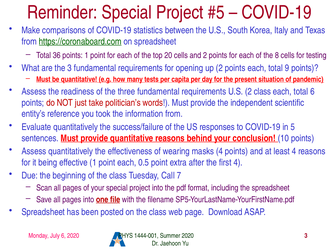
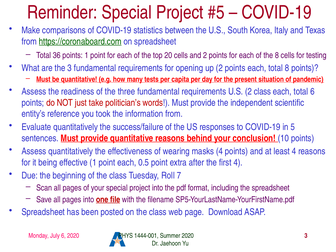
total 9: 9 -> 8
Call: Call -> Roll
